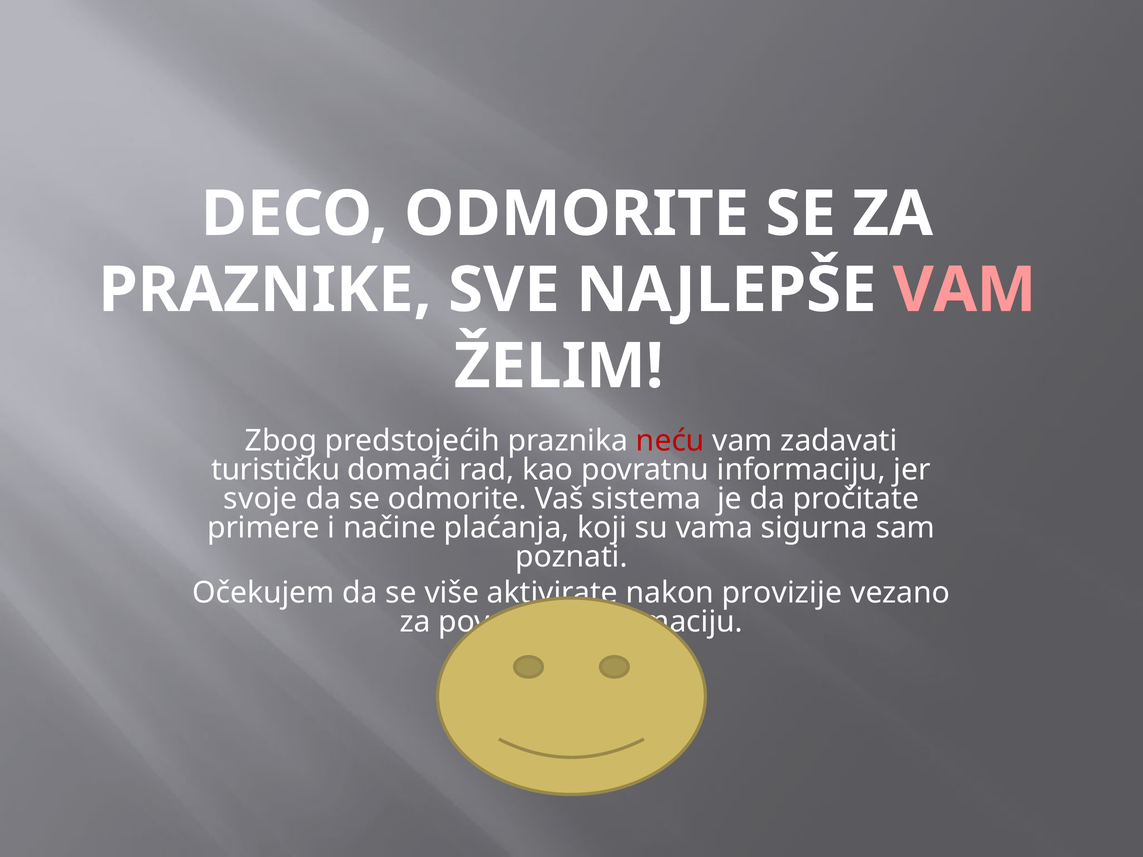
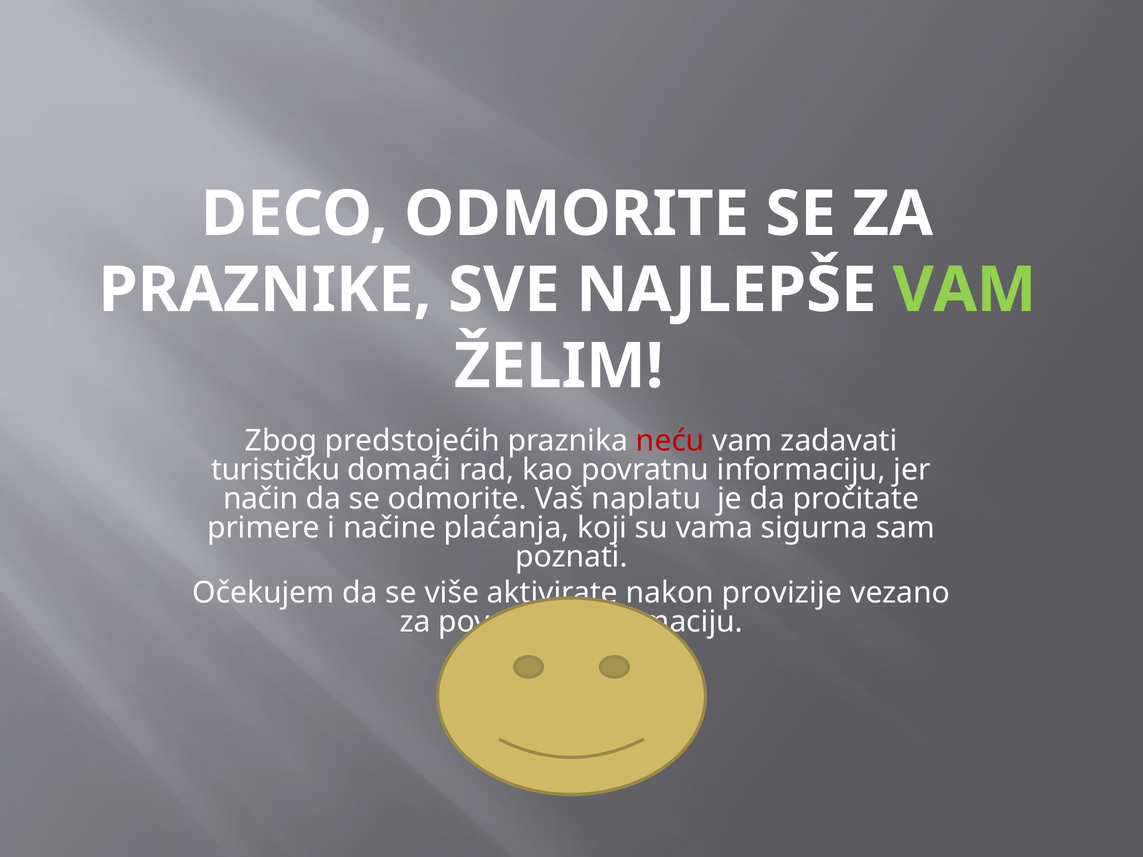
VAM at (964, 290) colour: pink -> light green
svoje: svoje -> način
sistema: sistema -> naplatu
